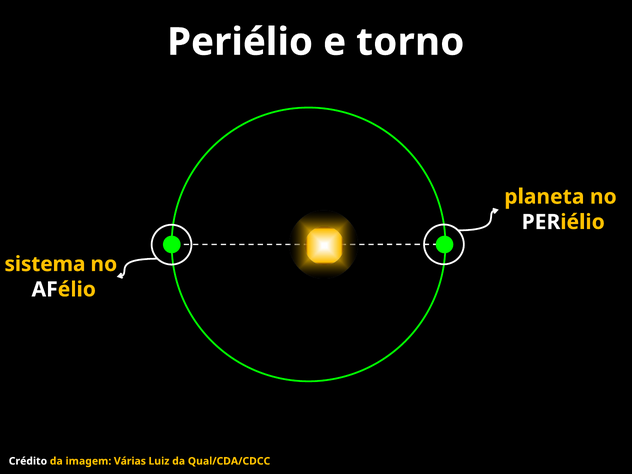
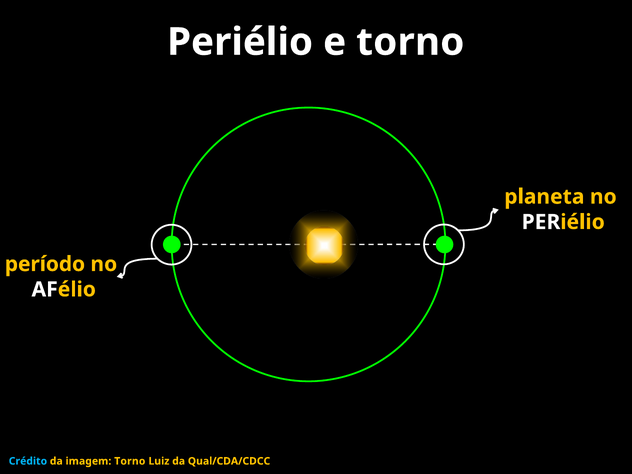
sistema: sistema -> período
Crédito colour: white -> light blue
imagem Várias: Várias -> Torno
